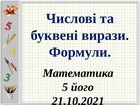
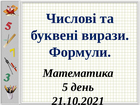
його: його -> день
